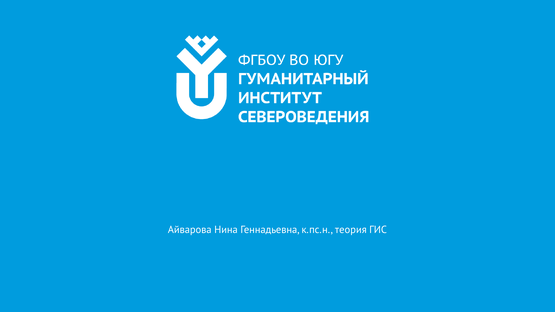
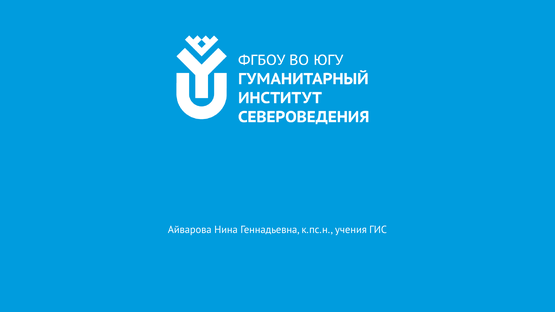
теория: теория -> учения
